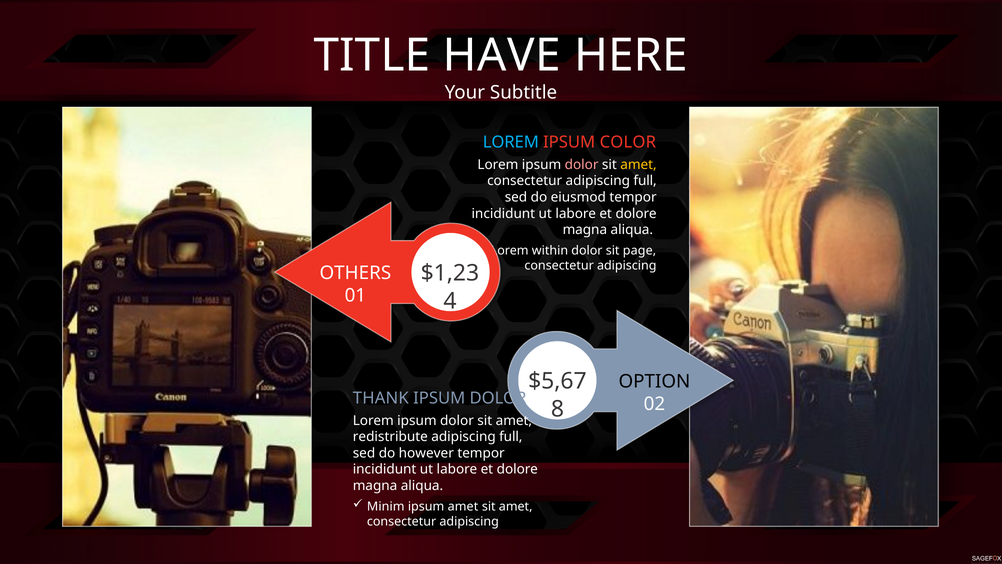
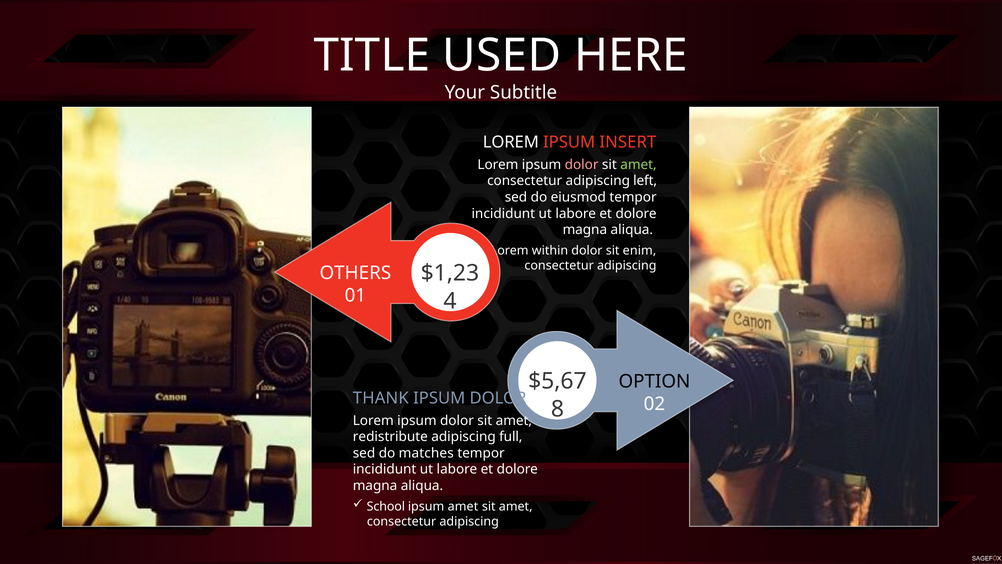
HAVE: HAVE -> USED
LOREM at (511, 142) colour: light blue -> white
COLOR: COLOR -> INSERT
amet at (639, 165) colour: yellow -> light green
consectetur adipiscing full: full -> left
page: page -> enim
however: however -> matches
Minim: Minim -> School
